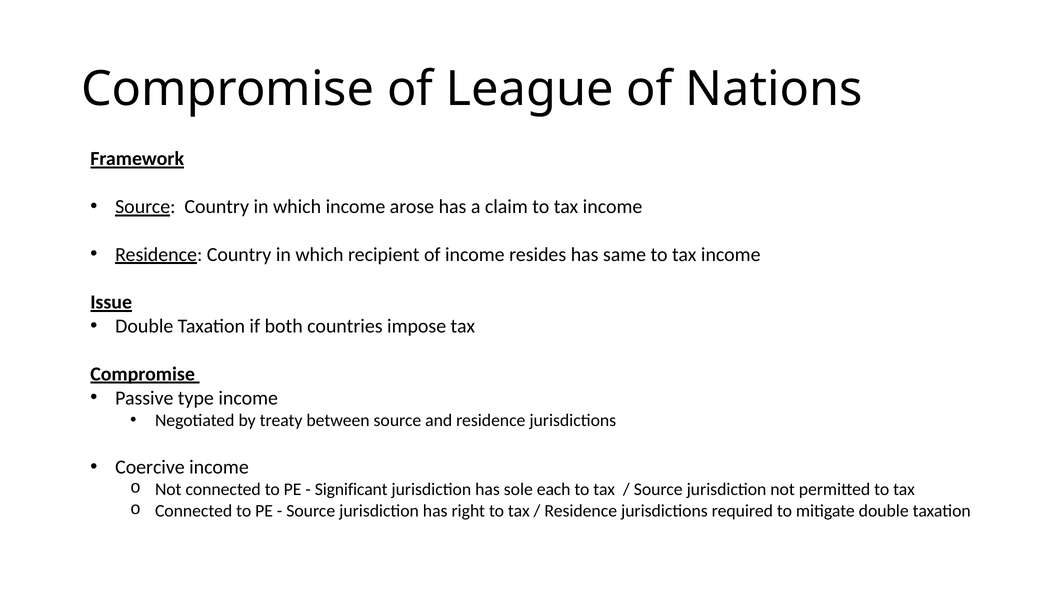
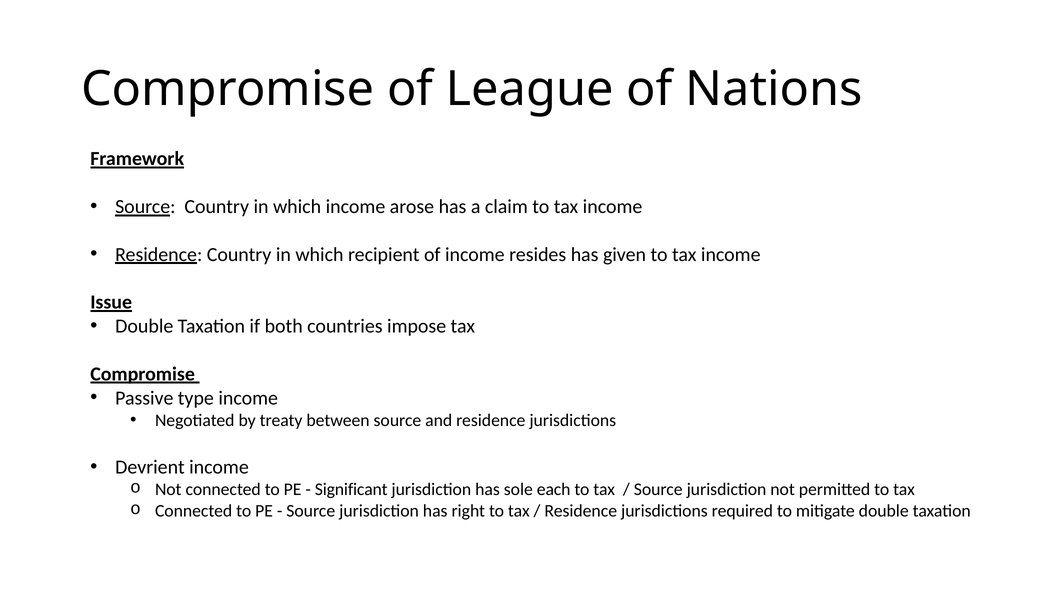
same: same -> given
Coercive: Coercive -> Devrient
